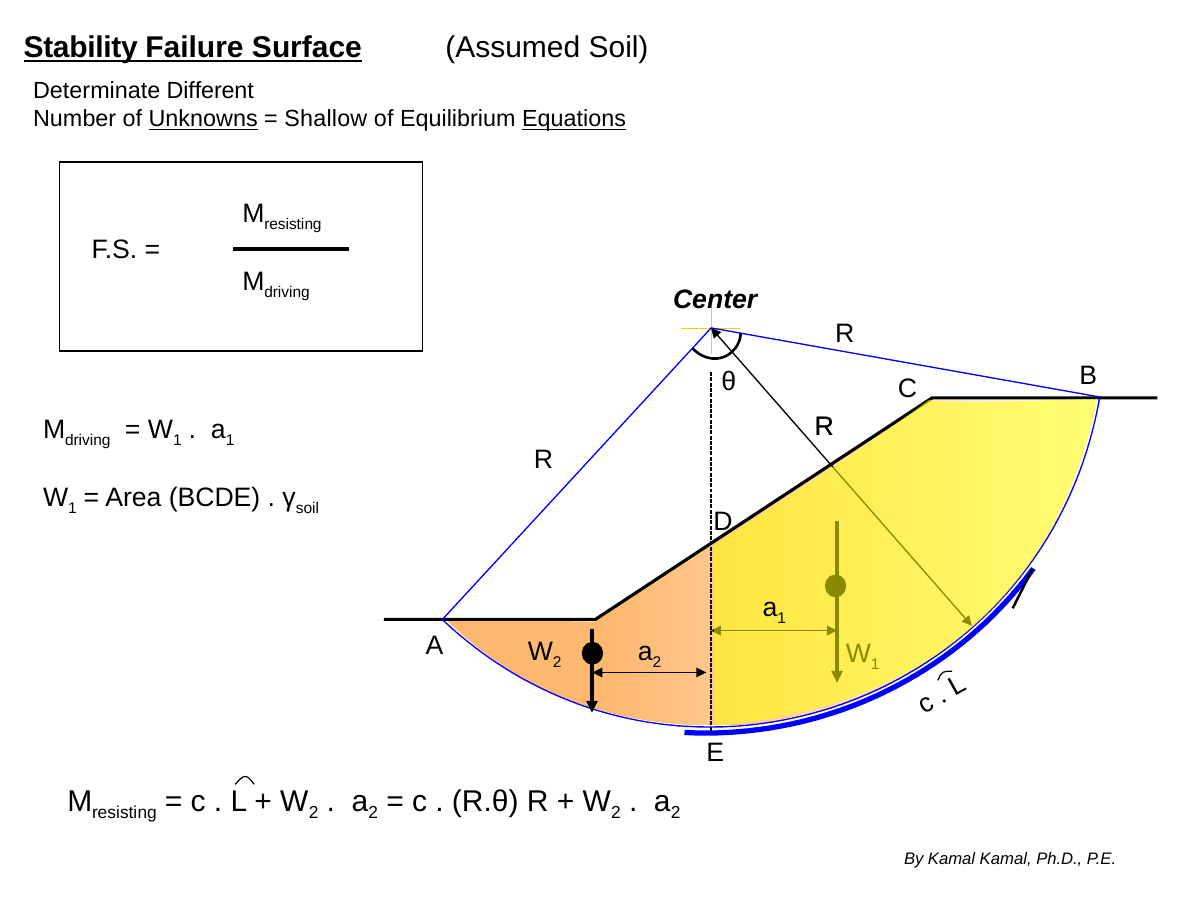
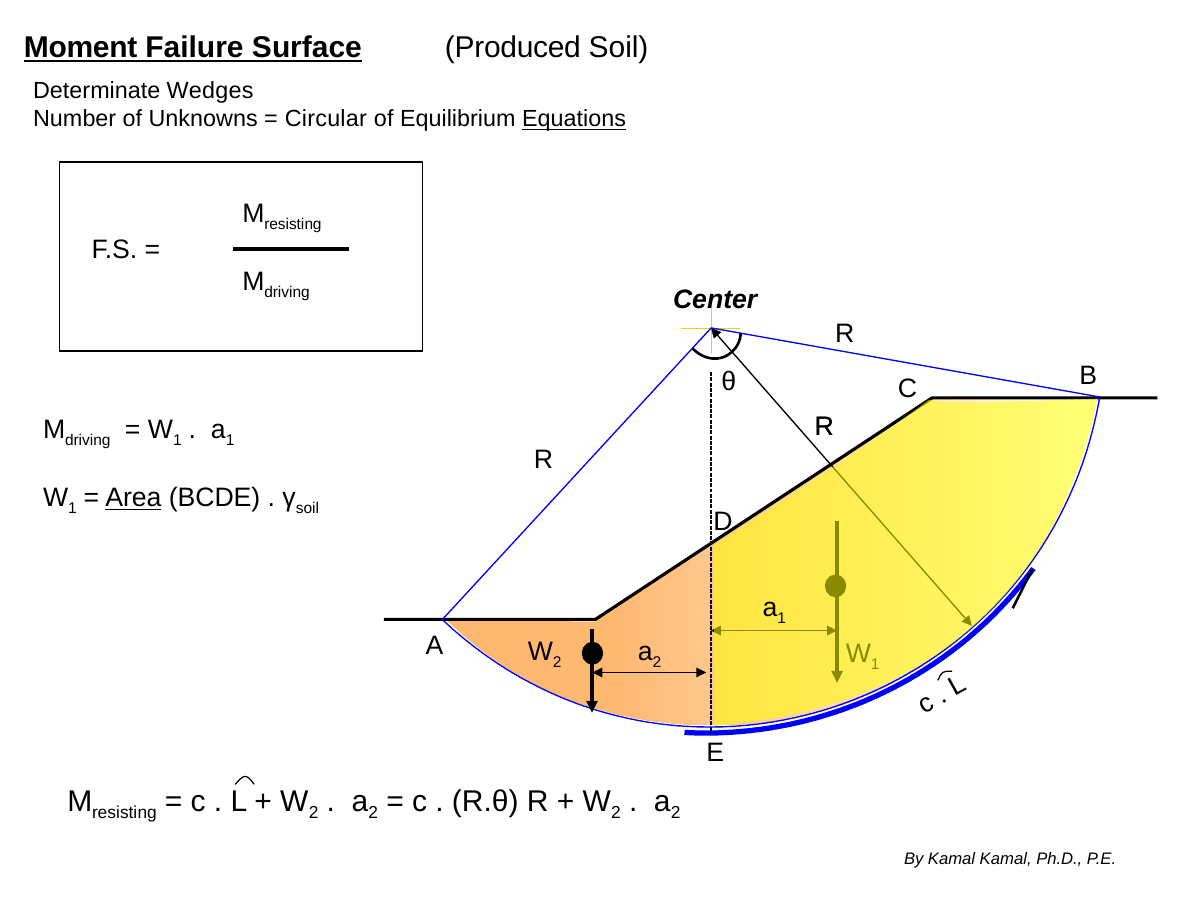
Stability: Stability -> Moment
Assumed: Assumed -> Produced
Different: Different -> Wedges
Unknowns underline: present -> none
Shallow: Shallow -> Circular
Area underline: none -> present
